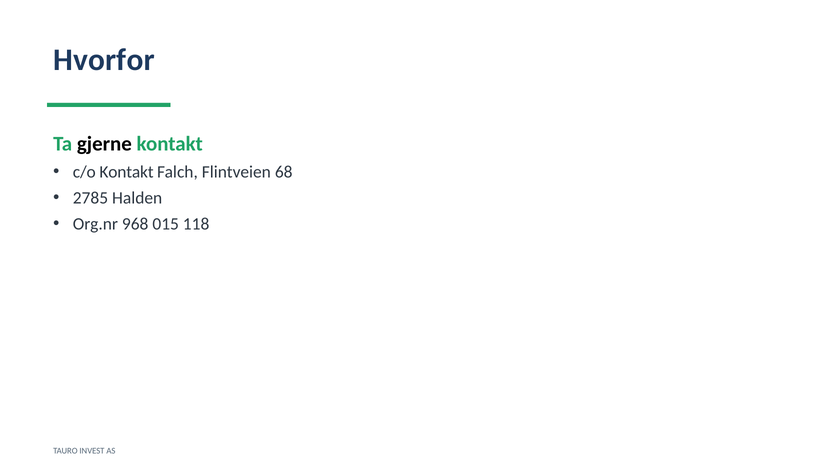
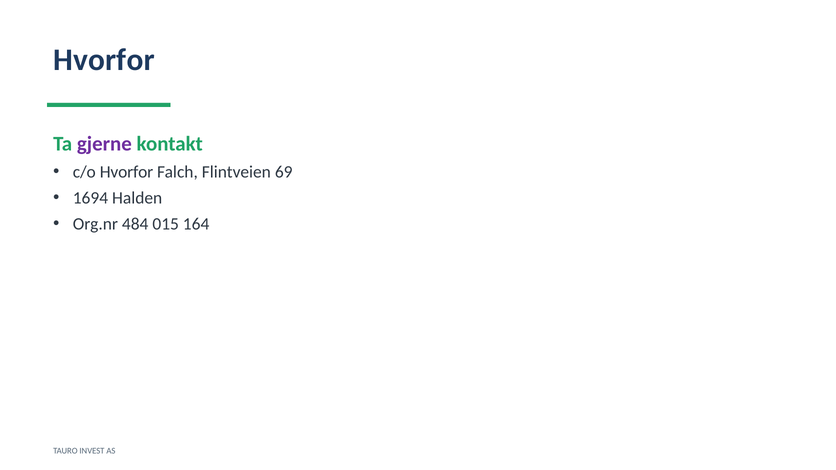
gjerne colour: black -> purple
c/o Kontakt: Kontakt -> Hvorfor
68: 68 -> 69
2785: 2785 -> 1694
968: 968 -> 484
118: 118 -> 164
